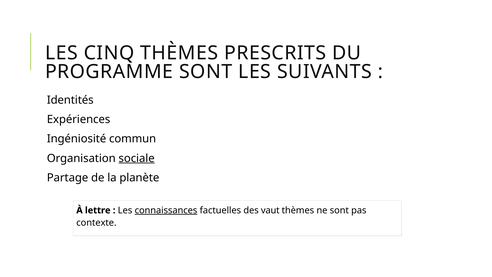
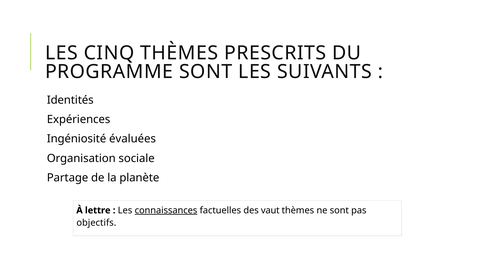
commun: commun -> évaluées
sociale underline: present -> none
contexte: contexte -> objectifs
